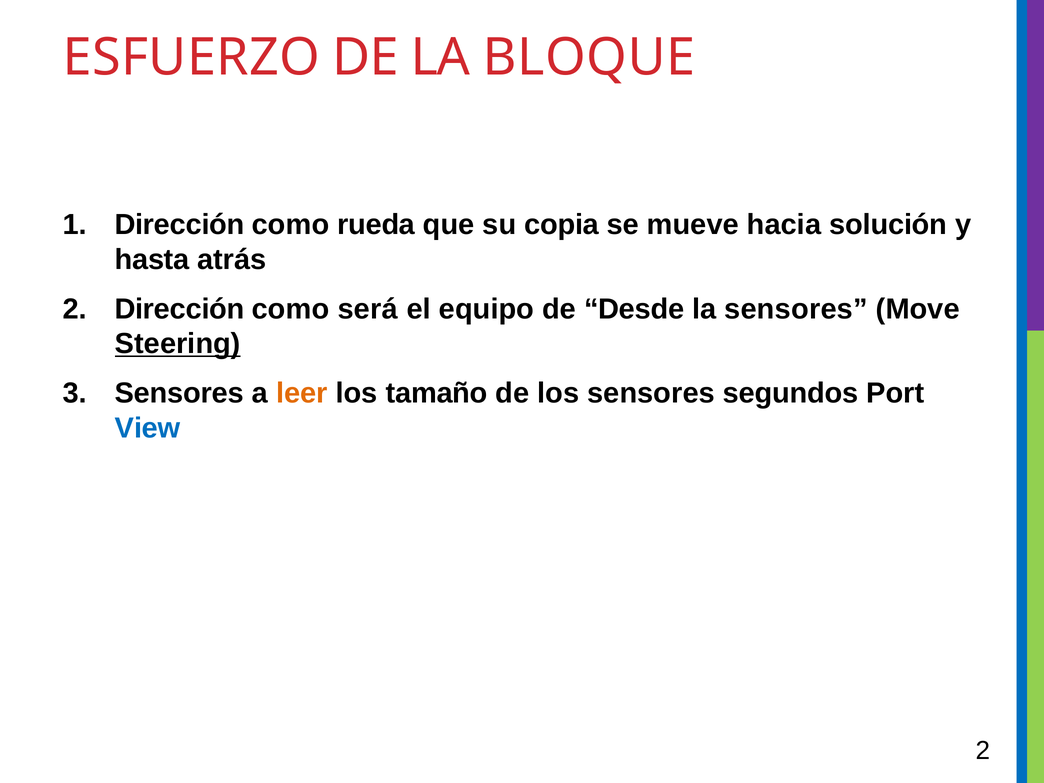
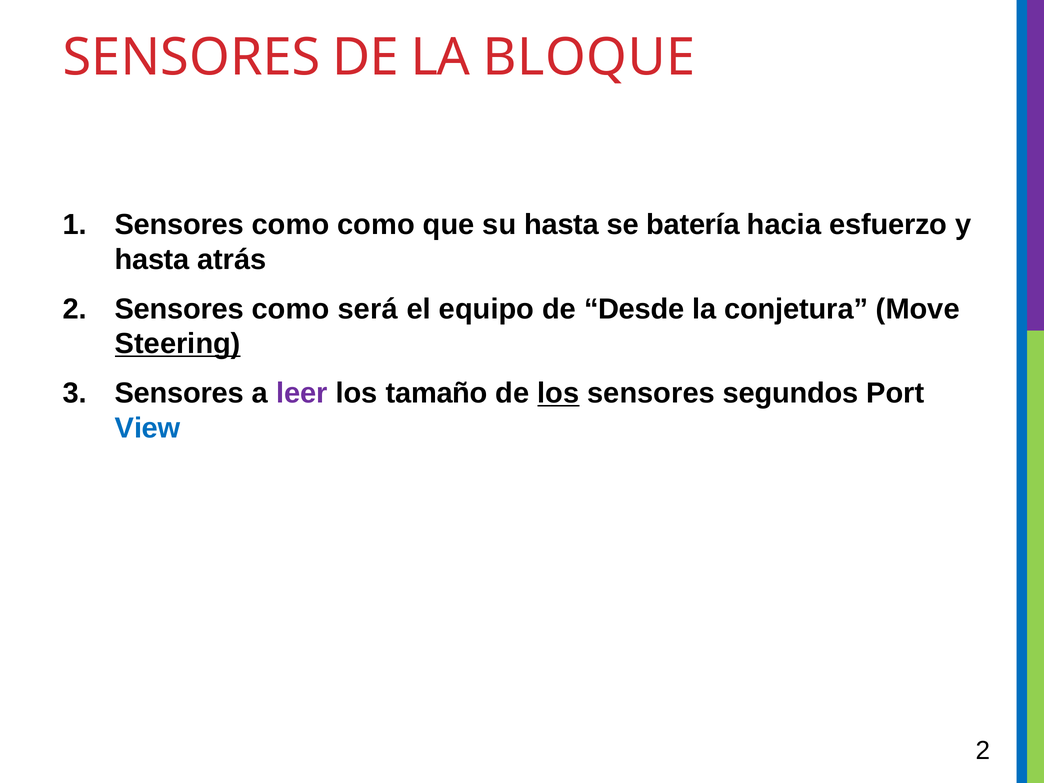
ESFUERZO at (191, 58): ESFUERZO -> SENSORES
Dirección at (179, 225): Dirección -> Sensores
como rueda: rueda -> como
su copia: copia -> hasta
mueve: mueve -> batería
solución: solución -> esfuerzo
Dirección at (179, 309): Dirección -> Sensores
la sensores: sensores -> conjetura
leer colour: orange -> purple
los at (558, 393) underline: none -> present
